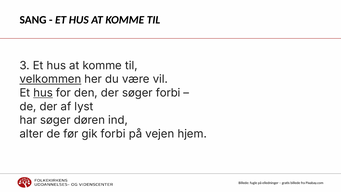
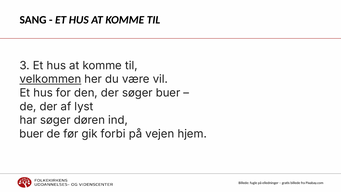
hus at (43, 93) underline: present -> none
søger forbi: forbi -> buer
alter at (31, 134): alter -> buer
